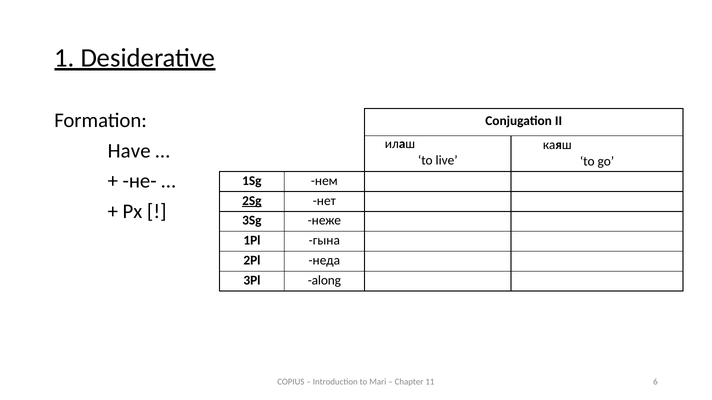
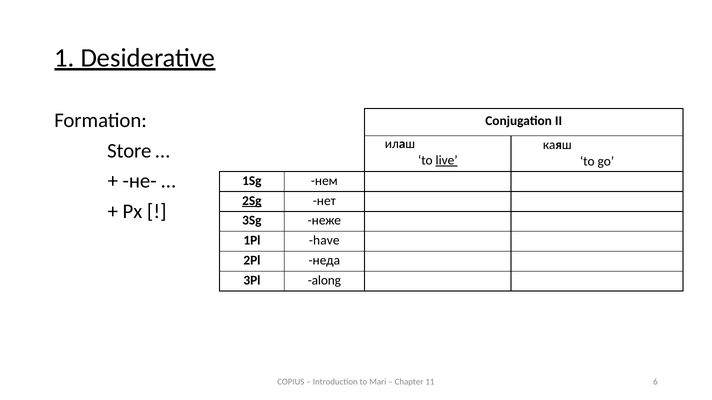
Have: Have -> Store
live underline: none -> present
гына: гына -> have
